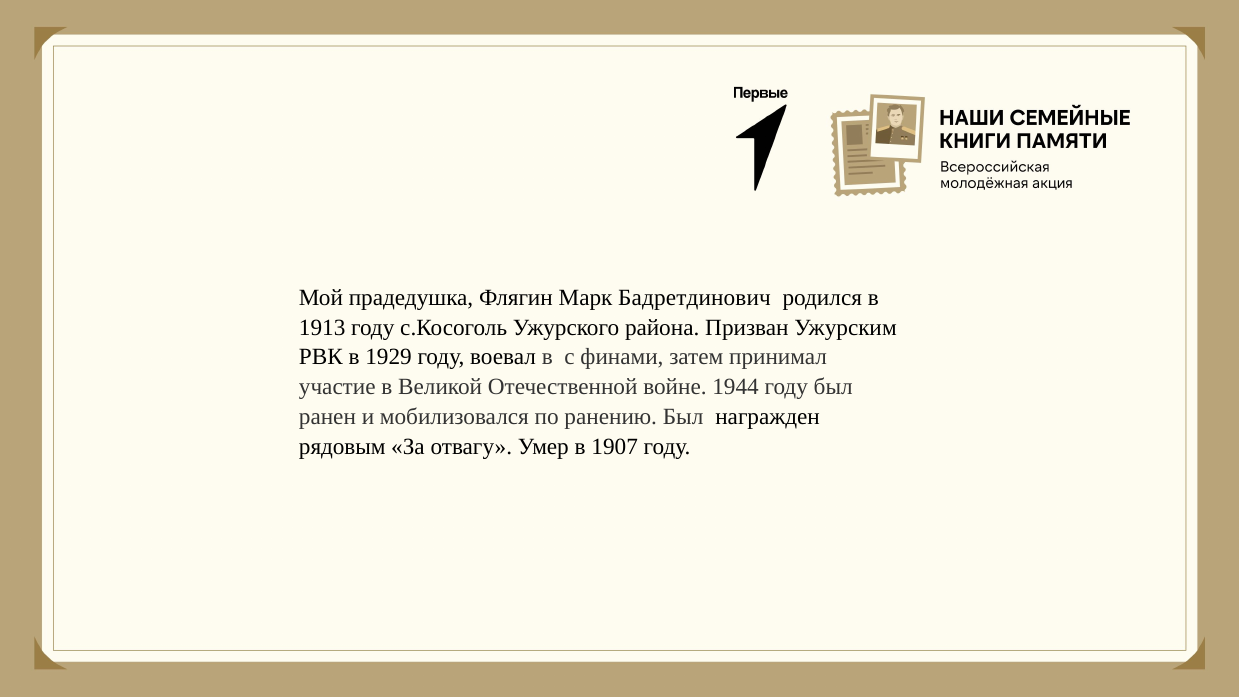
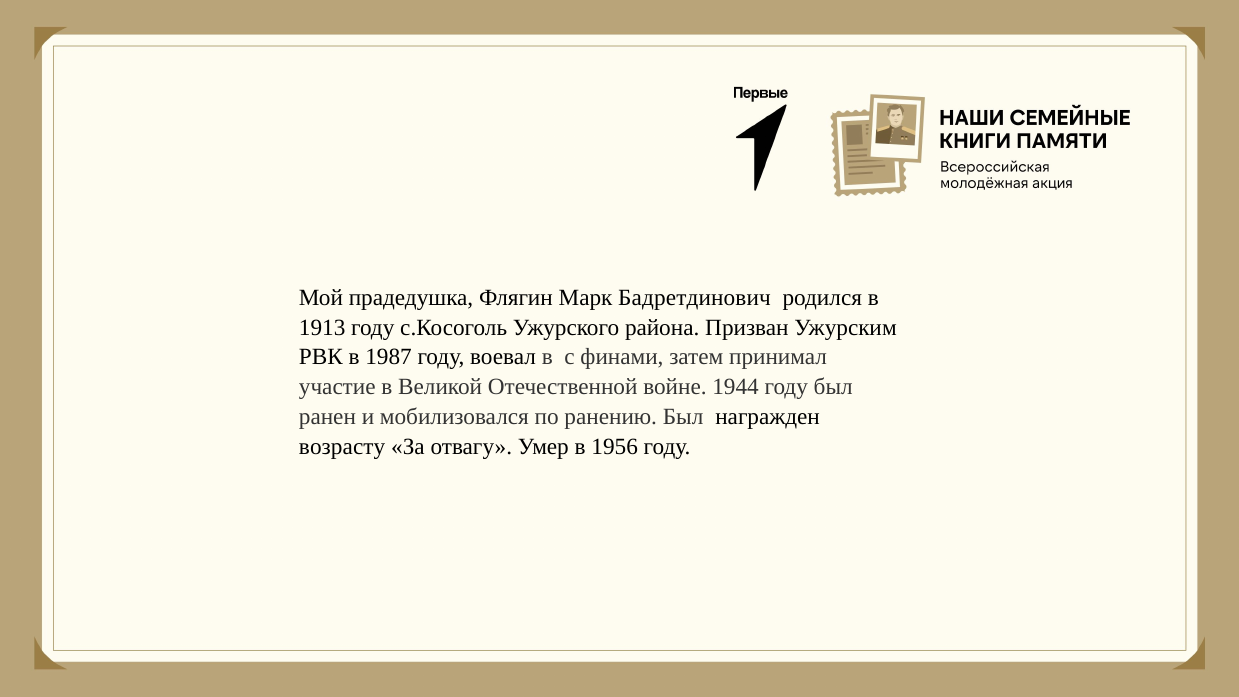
1929: 1929 -> 1987
рядовым: рядовым -> возрасту
1907: 1907 -> 1956
